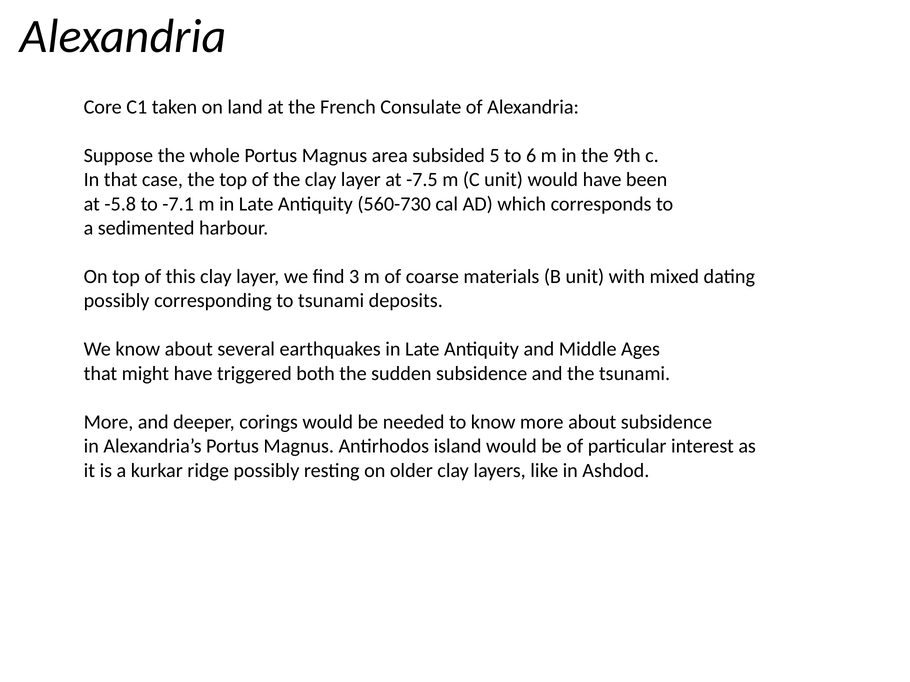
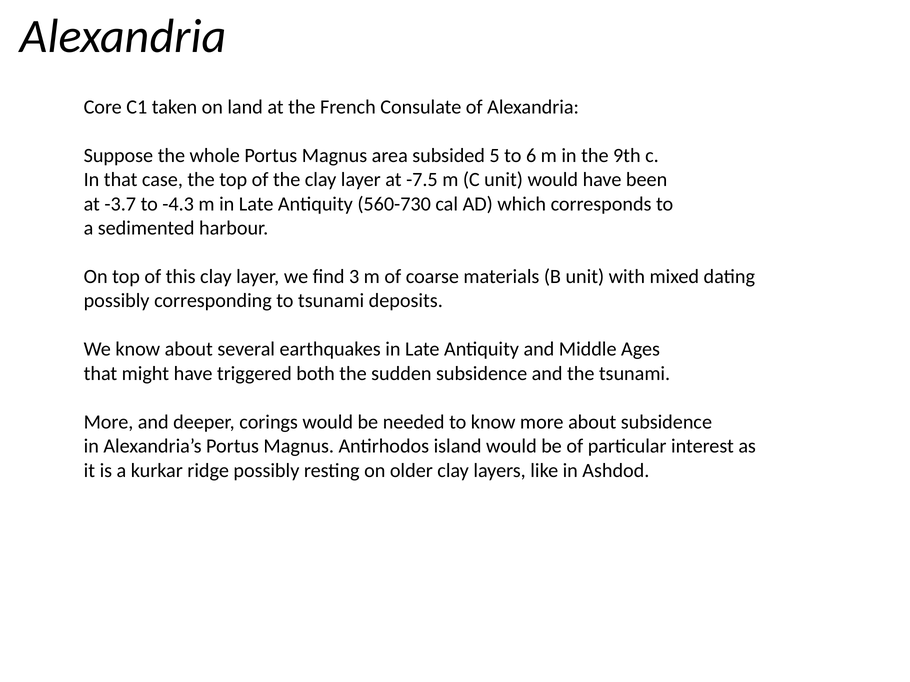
-5.8: -5.8 -> -3.7
-7.1: -7.1 -> -4.3
